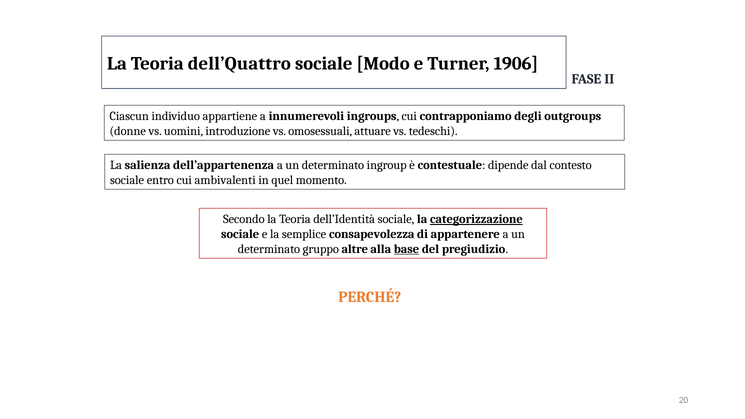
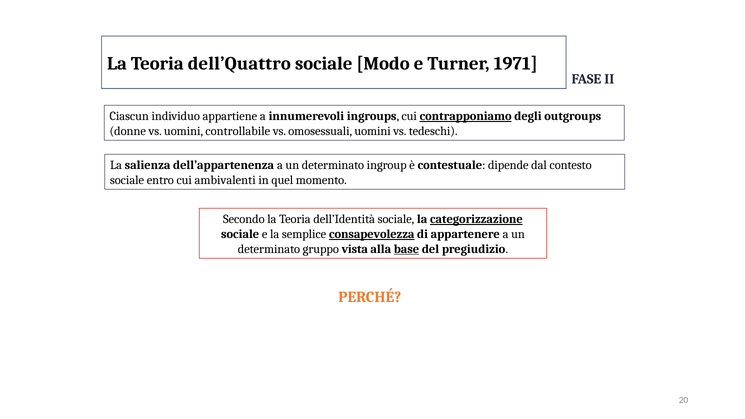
1906: 1906 -> 1971
contrapponiamo underline: none -> present
introduzione: introduzione -> controllabile
omosessuali attuare: attuare -> uomini
consapevolezza underline: none -> present
altre: altre -> vista
